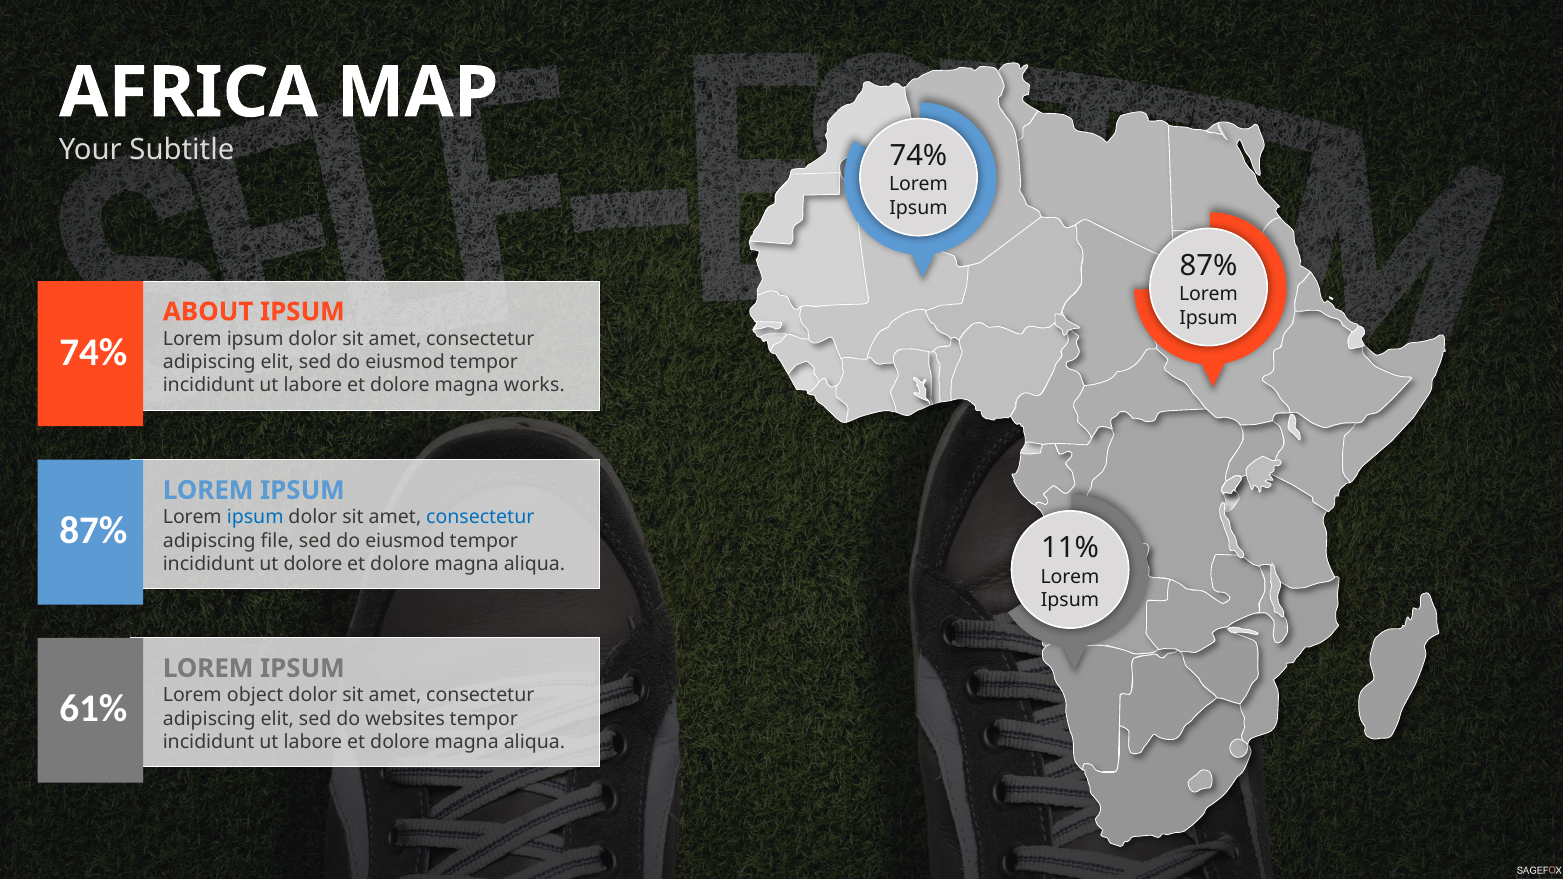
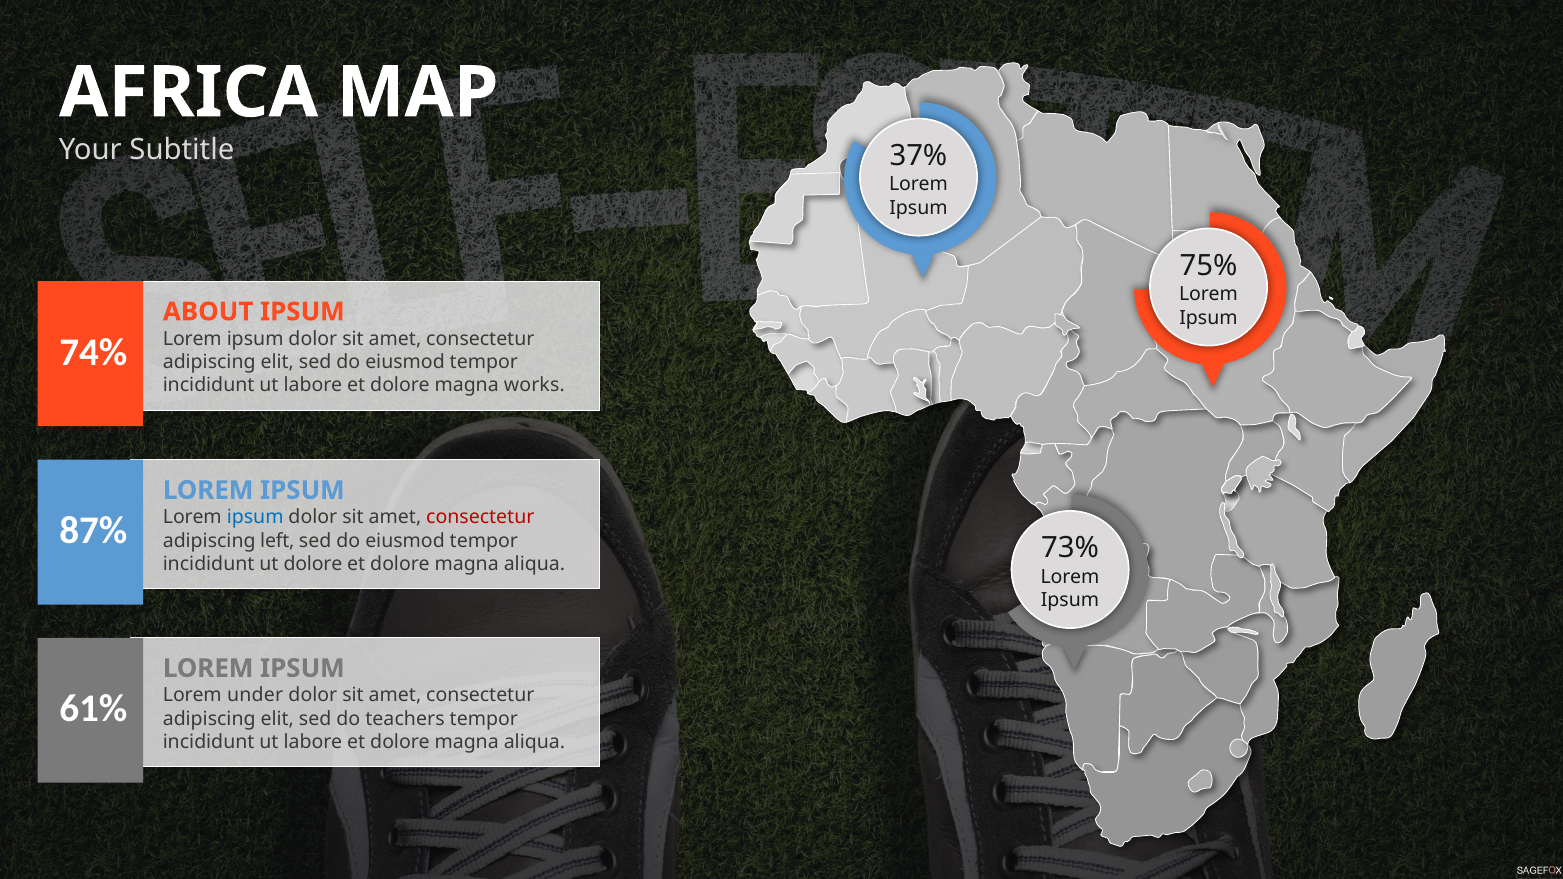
74% at (918, 156): 74% -> 37%
87% at (1208, 266): 87% -> 75%
consectetur at (480, 517) colour: blue -> red
file: file -> left
11%: 11% -> 73%
object: object -> under
websites: websites -> teachers
